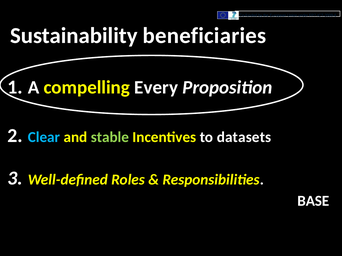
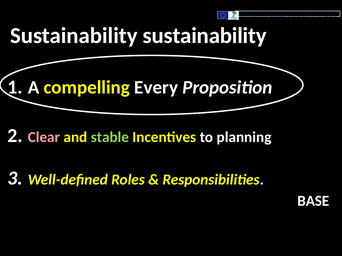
Sustainability beneficiaries: beneficiaries -> sustainability
Clear colour: light blue -> pink
datasets: datasets -> planning
